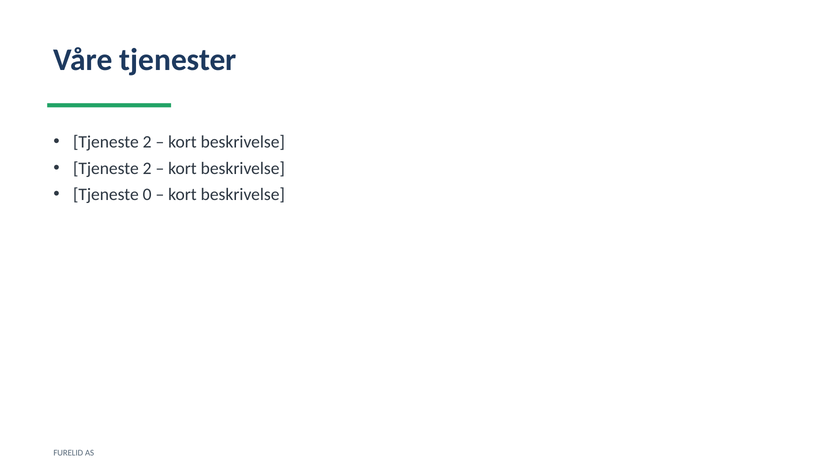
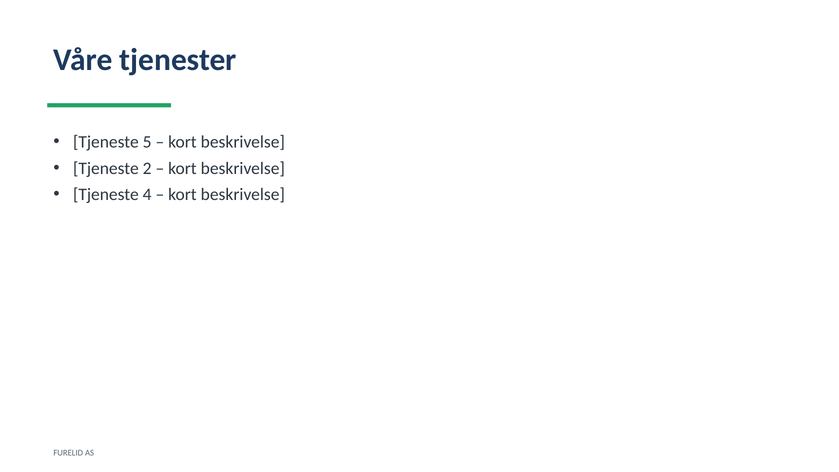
2 at (147, 142): 2 -> 5
0: 0 -> 4
